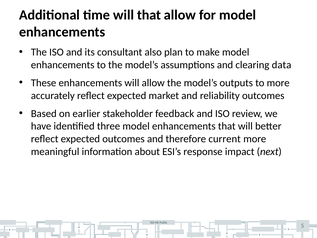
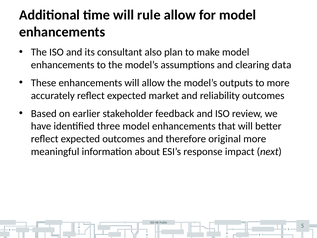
will that: that -> rule
current: current -> original
